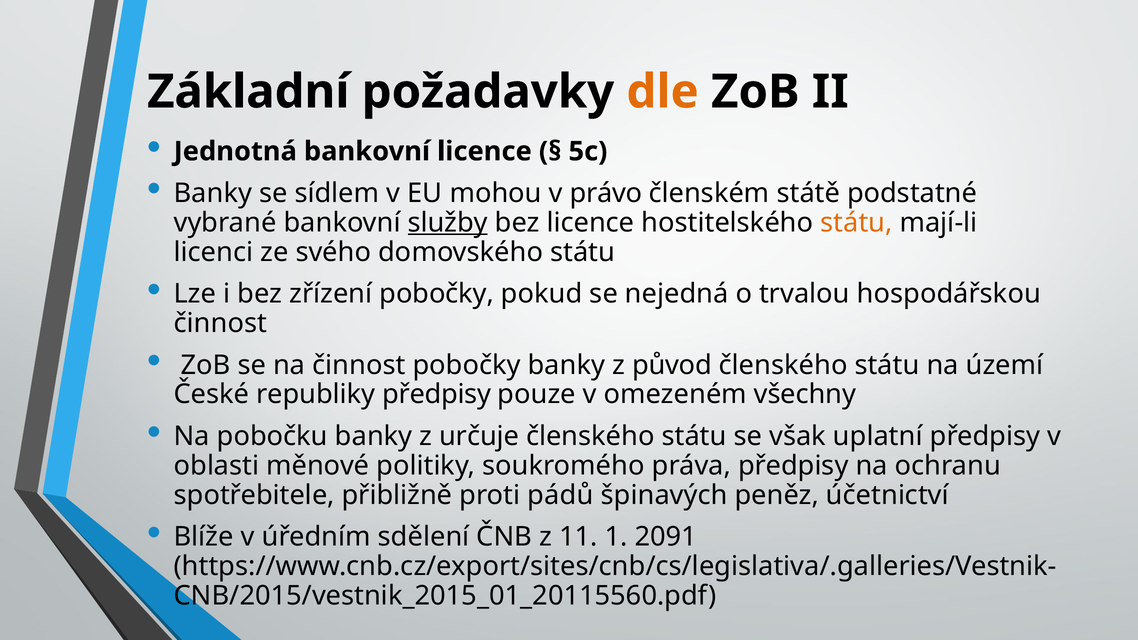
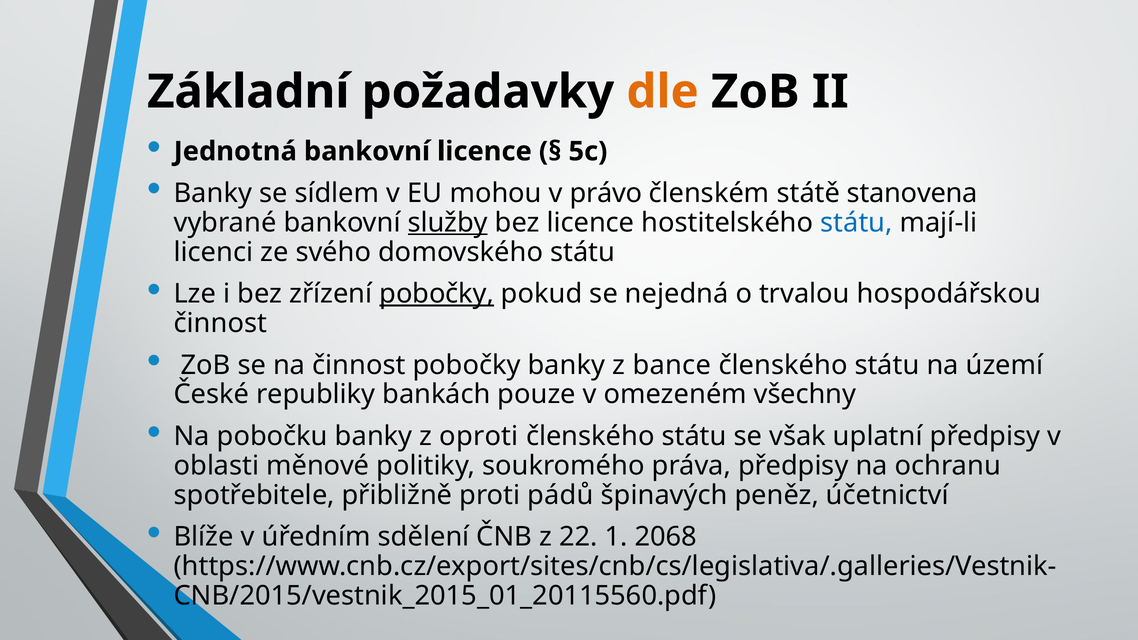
podstatné: podstatné -> stanovena
státu at (856, 223) colour: orange -> blue
pobočky at (437, 294) underline: none -> present
původ: původ -> bance
republiky předpisy: předpisy -> bankách
určuje: určuje -> oproti
11: 11 -> 22
2091: 2091 -> 2068
